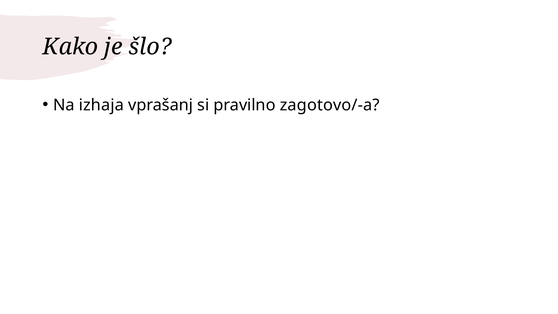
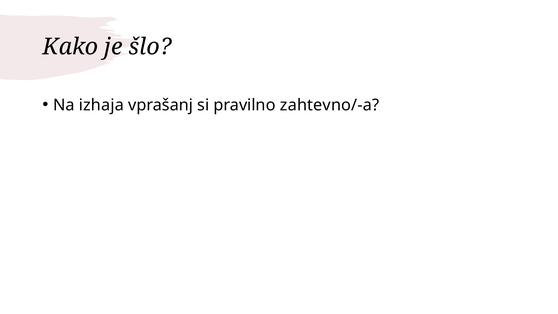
zagotovo/-a: zagotovo/-a -> zahtevno/-a
